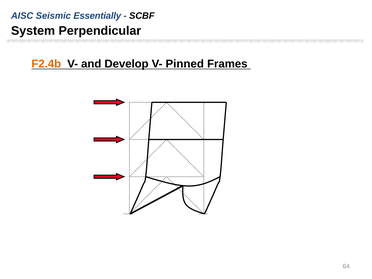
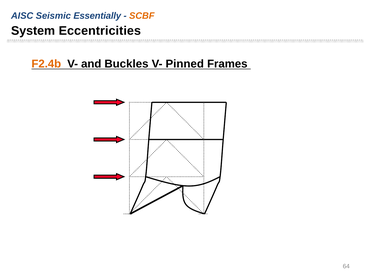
SCBF colour: black -> orange
Perpendicular: Perpendicular -> Eccentricities
Develop: Develop -> Buckles
